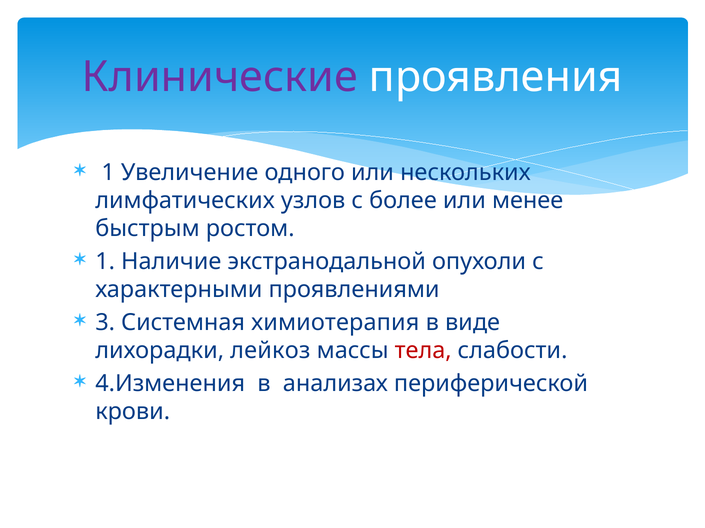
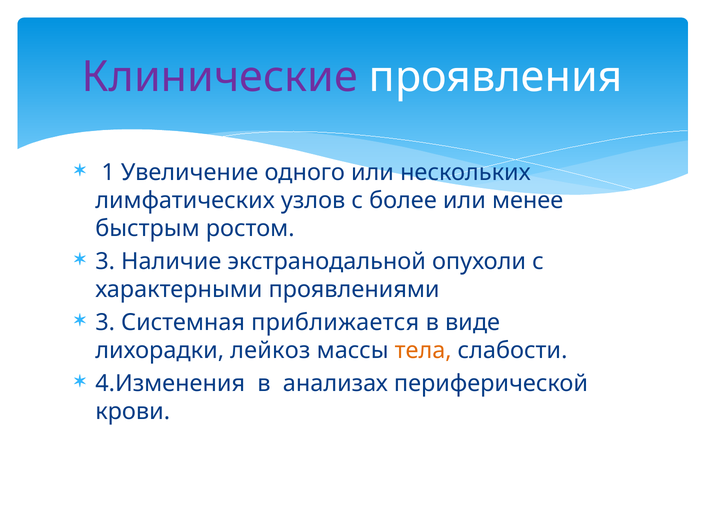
1 at (105, 262): 1 -> 3
химиотерапия: химиотерапия -> приближается
тела colour: red -> orange
